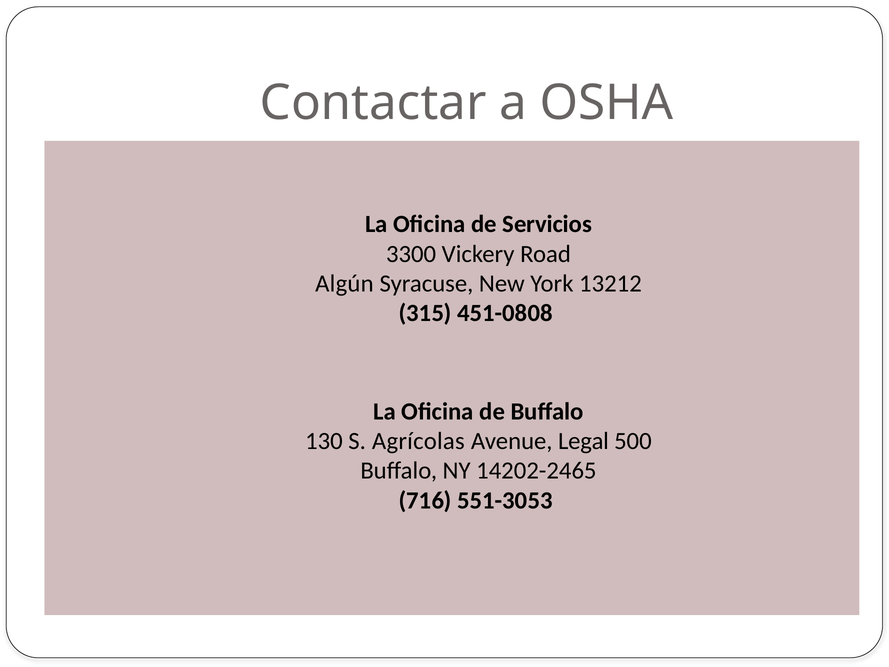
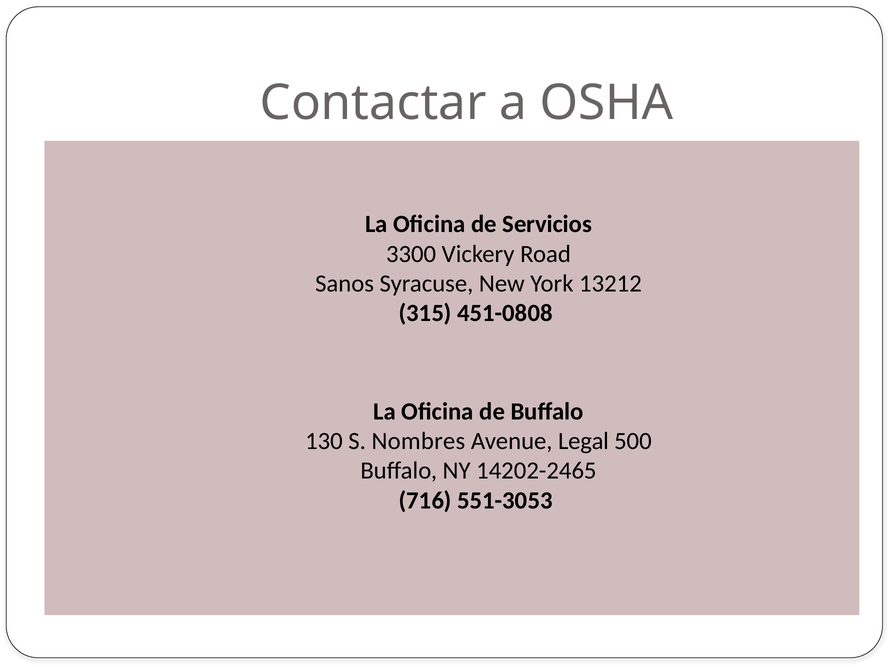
Algún: Algún -> Sanos
Agrícolas: Agrícolas -> Nombres
